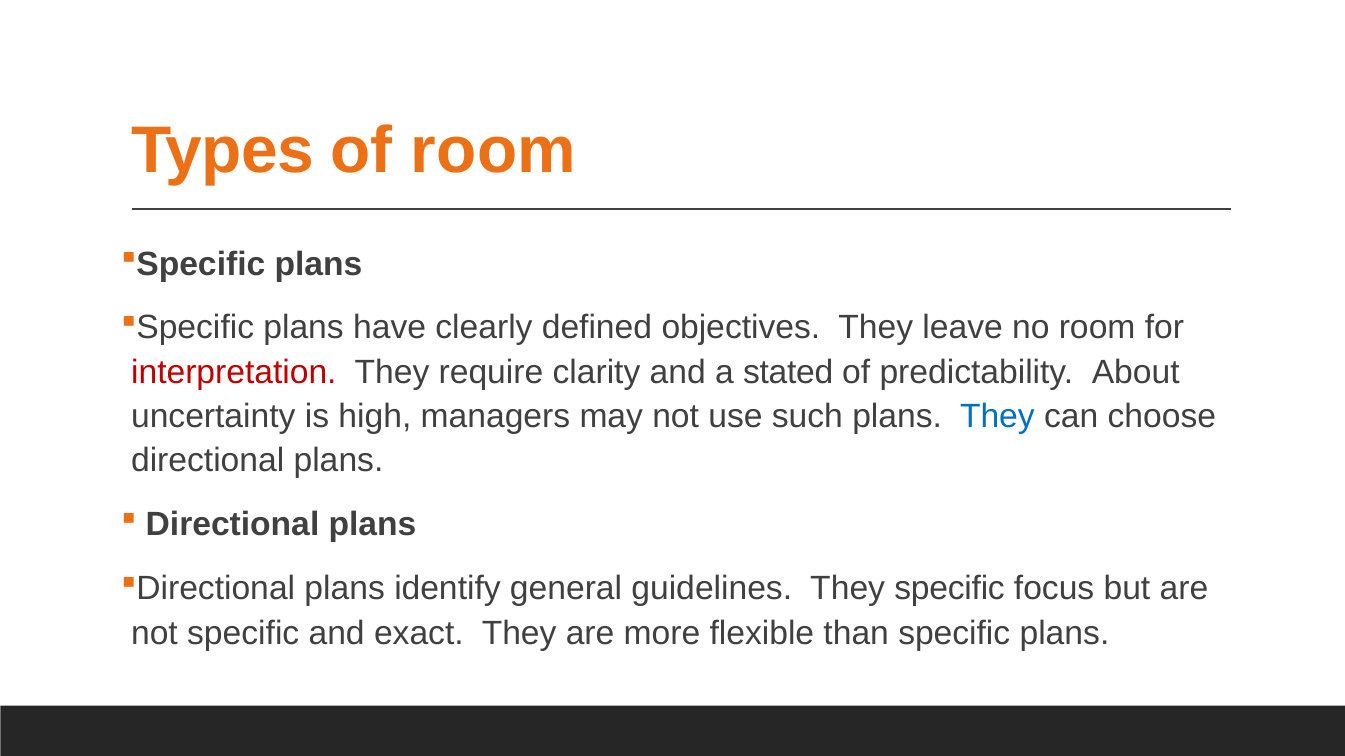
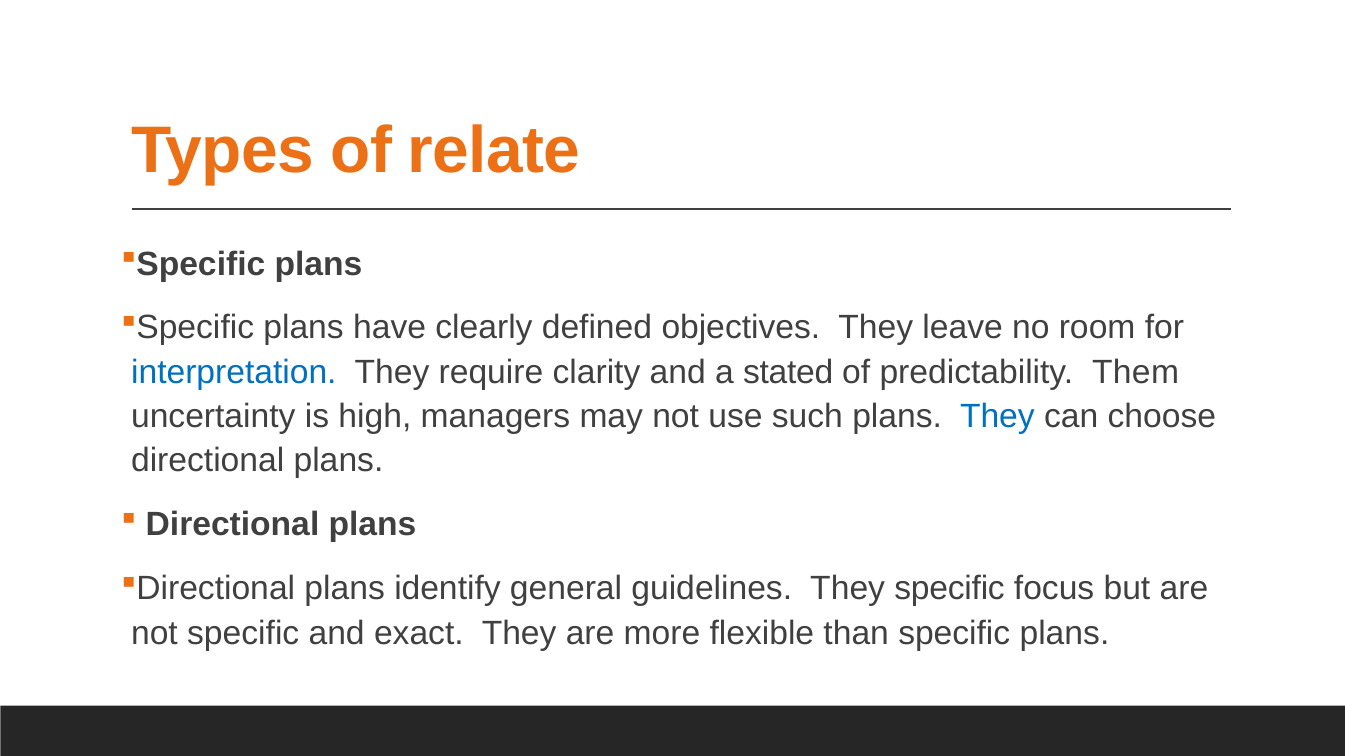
of room: room -> relate
interpretation colour: red -> blue
About: About -> Them
